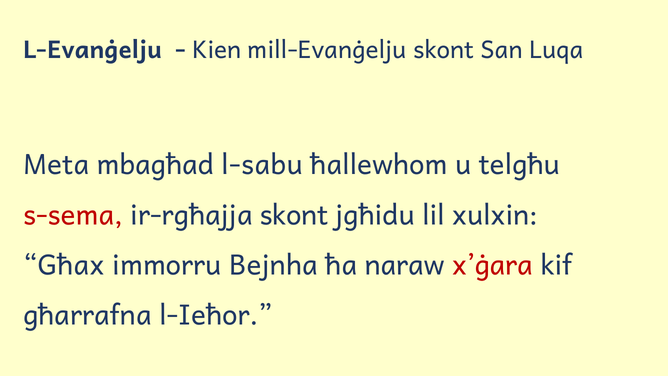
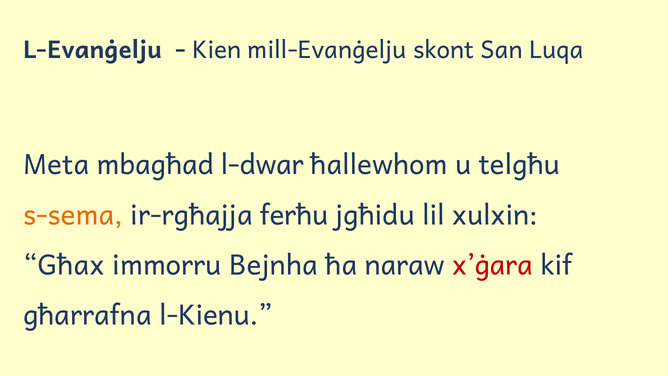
l-sabu: l-sabu -> l-dwar
s-sema colour: red -> orange
ir-rgħajja skont: skont -> ferħu
l-Ieħor: l-Ieħor -> l-Kienu
